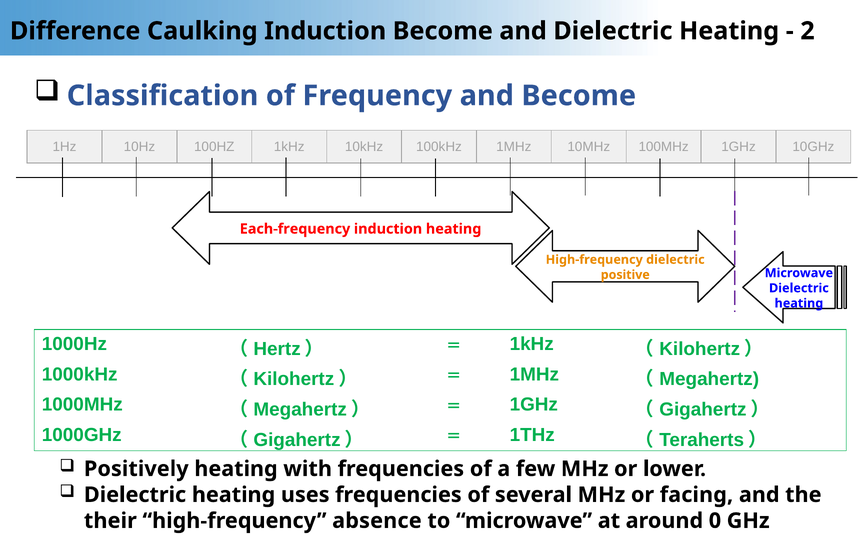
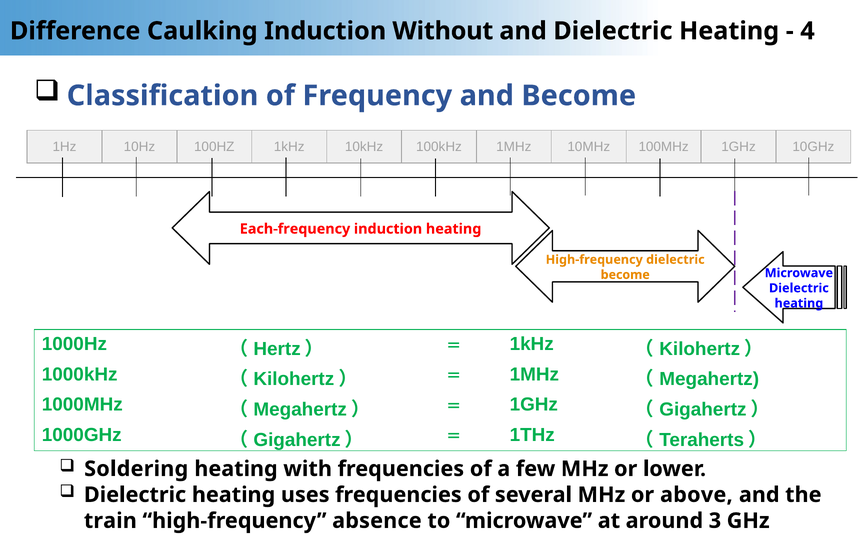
Induction Become: Become -> Without
2: 2 -> 4
positive at (625, 275): positive -> become
Positively: Positively -> Soldering
facing: facing -> above
their: their -> train
0: 0 -> 3
